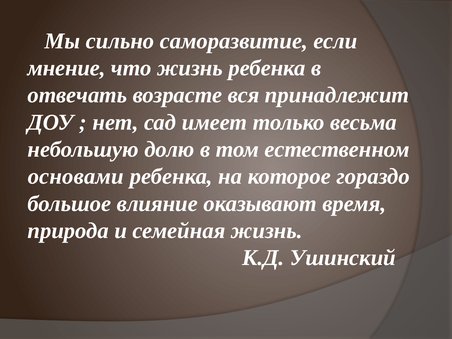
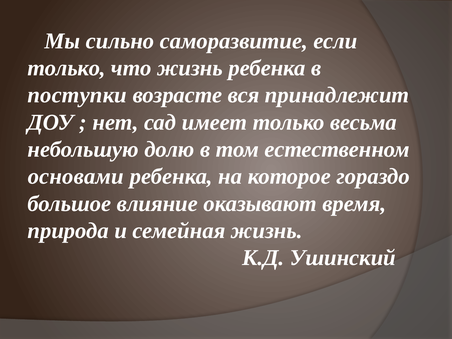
мнение at (66, 68): мнение -> только
отвечать: отвечать -> поступки
